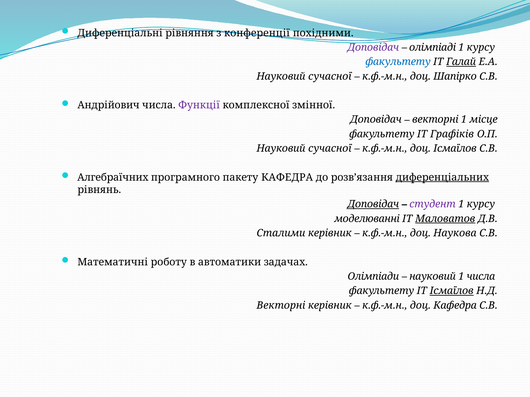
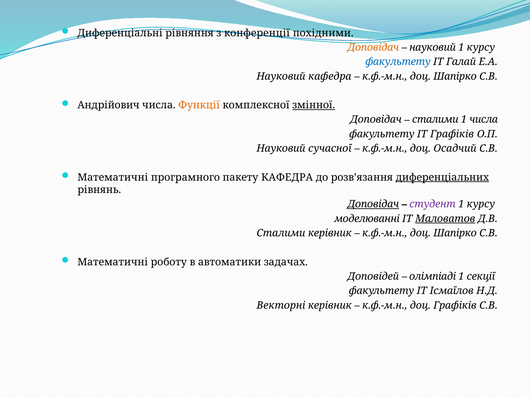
Доповідач at (373, 47) colour: purple -> orange
олімпіаді at (433, 47): олімпіаді -> науковий
Галай underline: present -> none
сучасної at (330, 76): сучасної -> кафедра
Функції colour: purple -> orange
змінної underline: none -> present
векторні at (435, 120): векторні -> сталими
1 місце: місце -> числа
доц Ісмаїлов: Ісмаїлов -> Осадчий
Алгебраїчних at (113, 178): Алгебраїчних -> Математичні
Наукова at (455, 233): Наукова -> Шапірко
Олімпіади: Олімпіади -> Доповідей
науковий at (433, 277): науковий -> олімпіаді
1 числа: числа -> секції
Ісмаїлов at (452, 291) underline: present -> none
доц Кафедра: Кафедра -> Графіків
